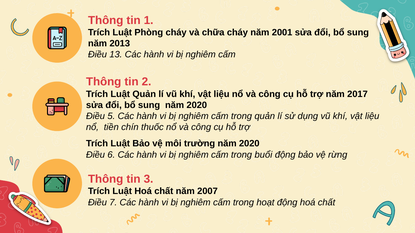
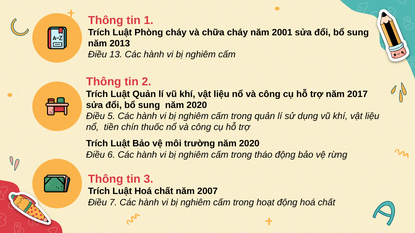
buổi: buổi -> tháo
